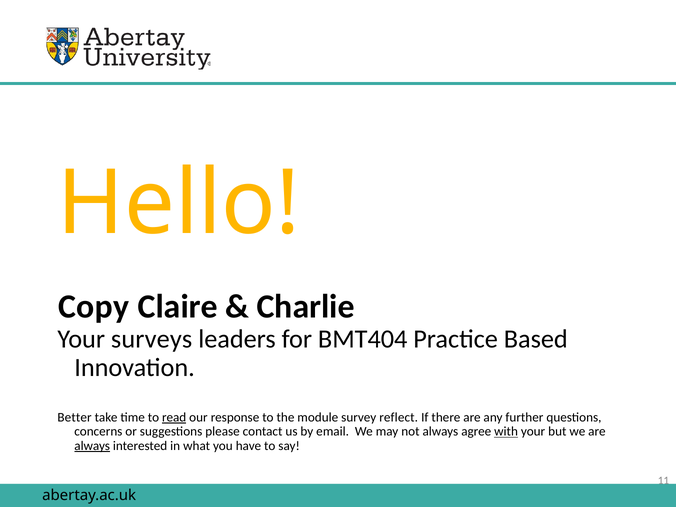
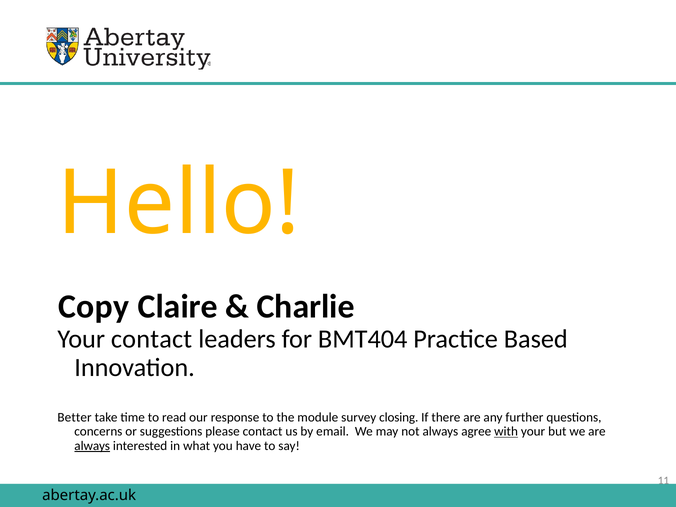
Your surveys: surveys -> contact
read underline: present -> none
reflect: reflect -> closing
